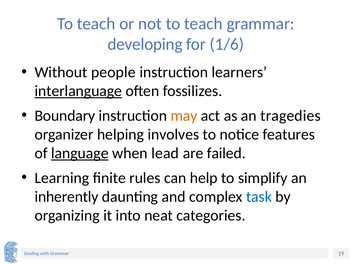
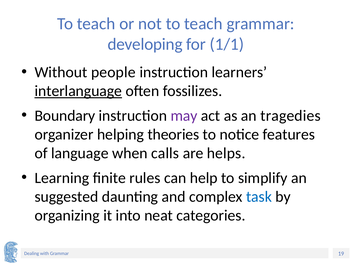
1/6: 1/6 -> 1/1
may colour: orange -> purple
involves: involves -> theories
language underline: present -> none
lead: lead -> calls
failed: failed -> helps
inherently: inherently -> suggested
